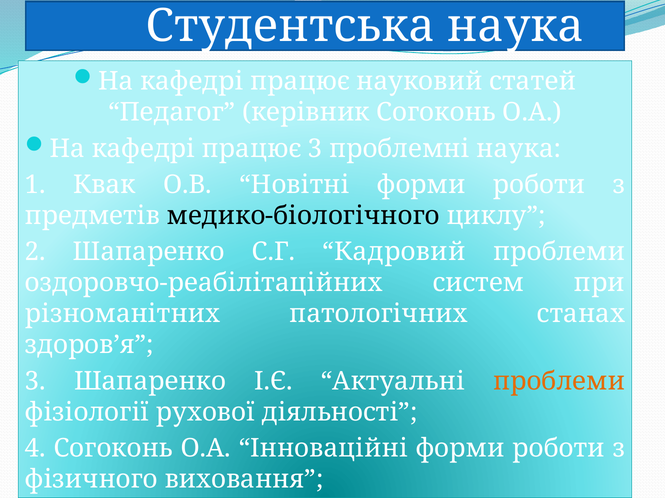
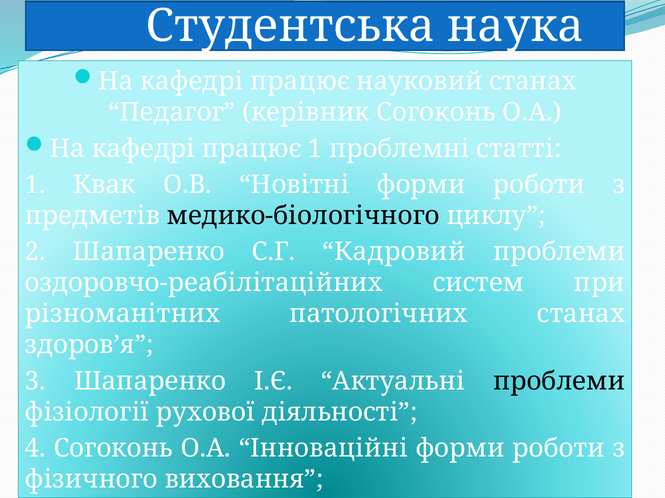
науковий статей: статей -> станах
працює 3: 3 -> 1
проблемні наука: наука -> статті
проблеми at (559, 382) colour: orange -> black
